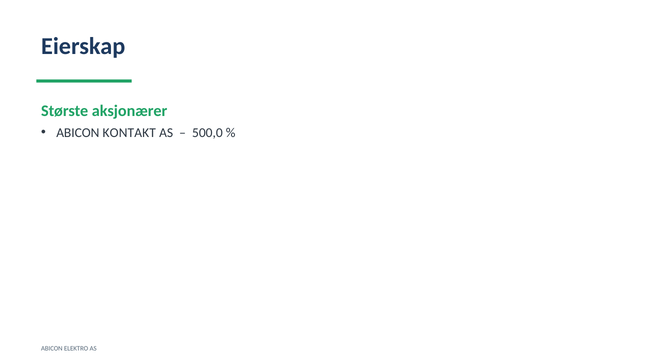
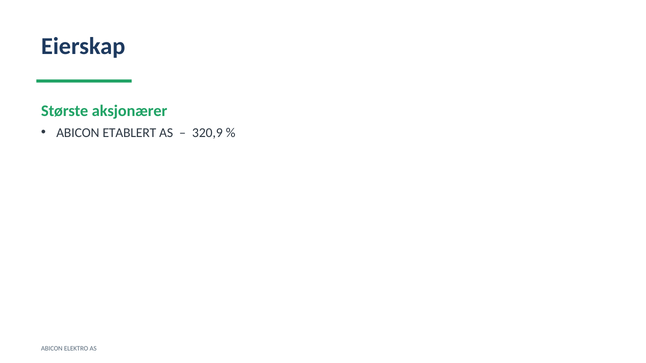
KONTAKT: KONTAKT -> ETABLERT
500,0: 500,0 -> 320,9
